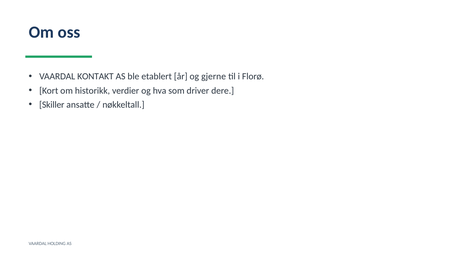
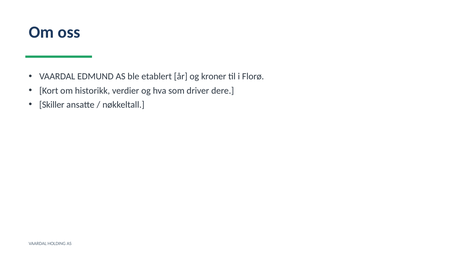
KONTAKT: KONTAKT -> EDMUND
gjerne: gjerne -> kroner
